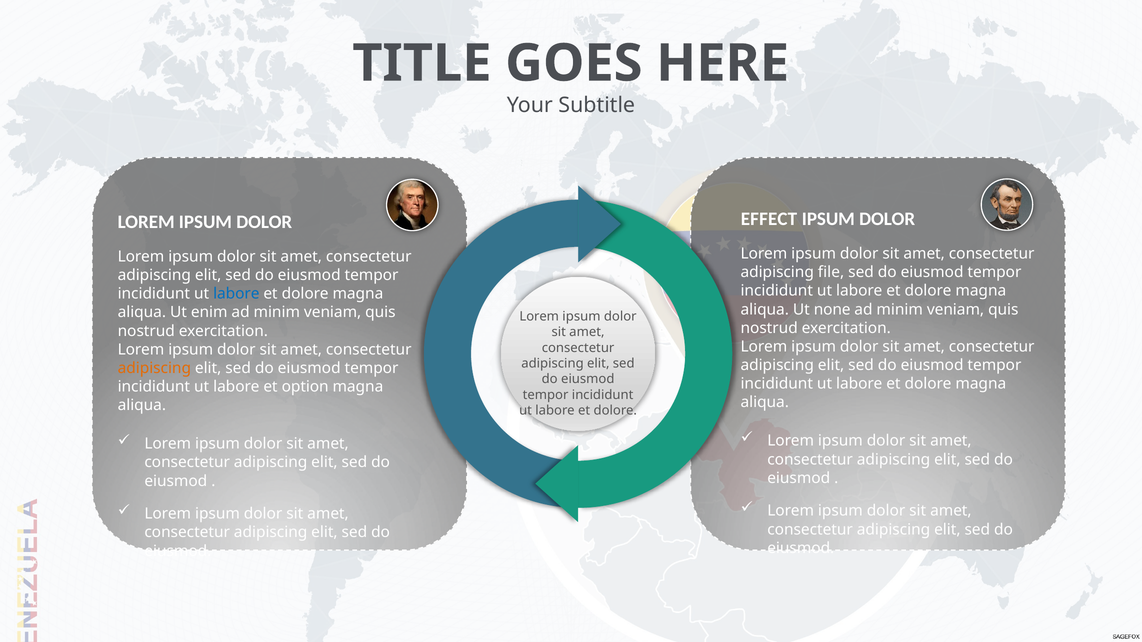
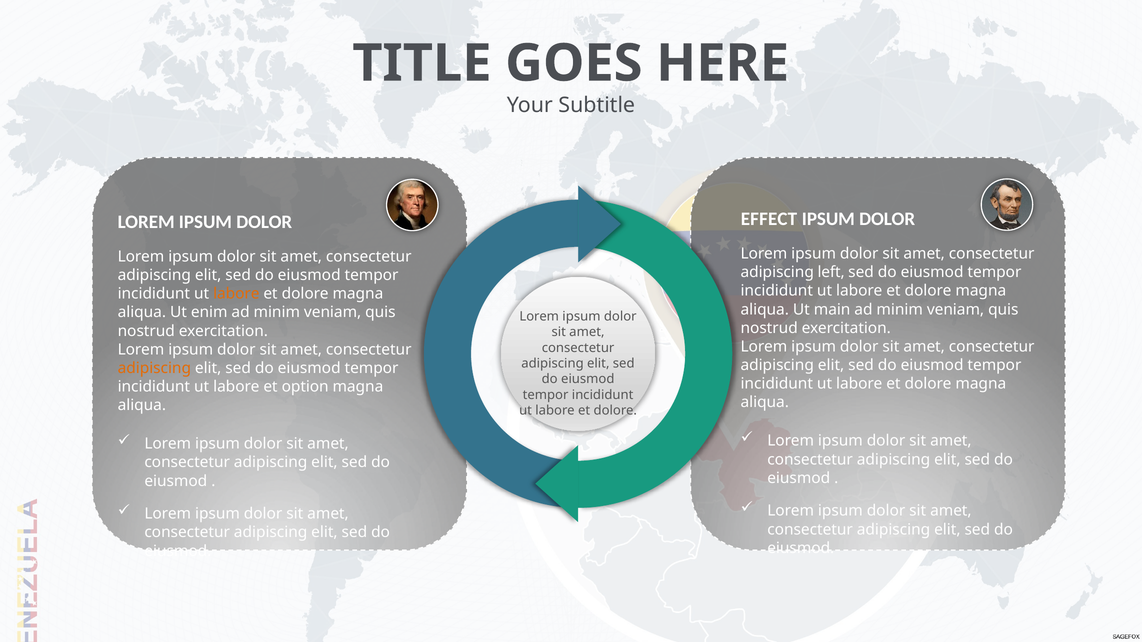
file: file -> left
labore at (236, 294) colour: blue -> orange
none: none -> main
